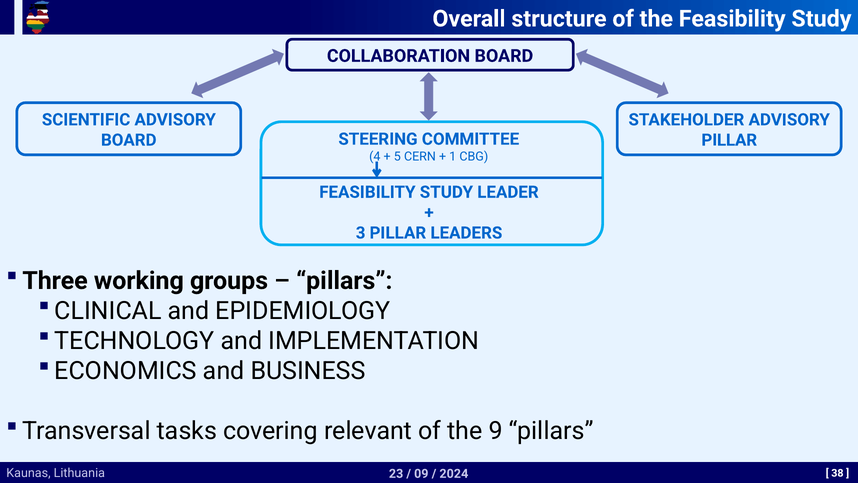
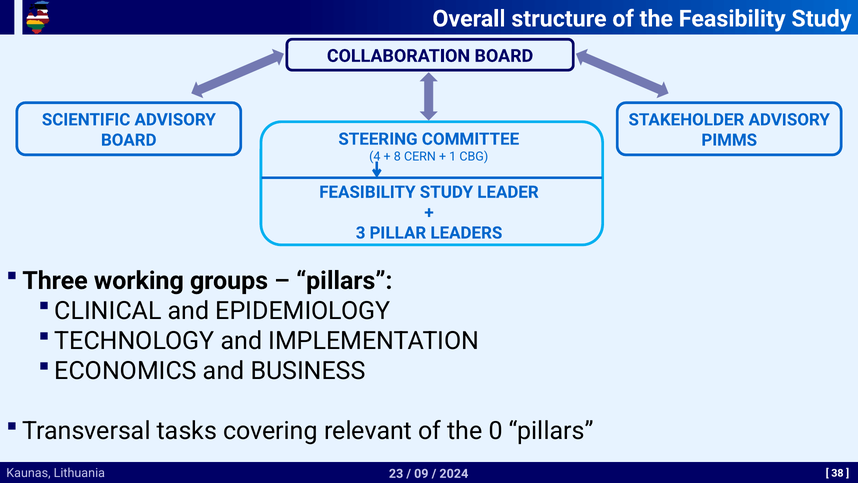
PILLAR at (729, 140): PILLAR -> PIMMS
5: 5 -> 8
9: 9 -> 0
